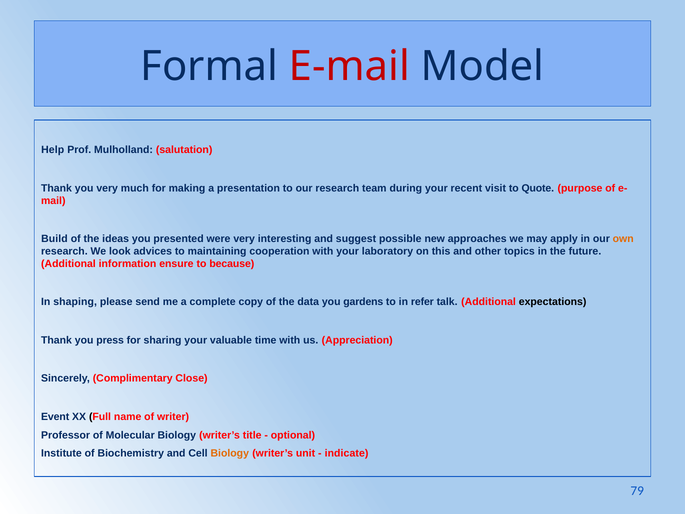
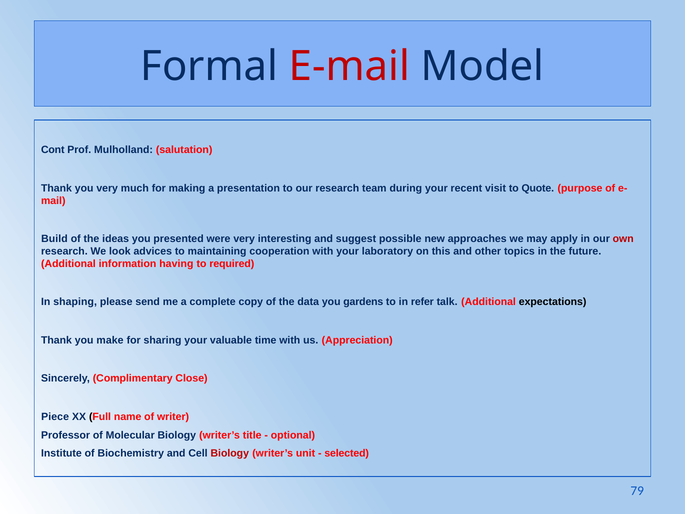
Help: Help -> Cont
own colour: orange -> red
ensure: ensure -> having
because: because -> required
press: press -> make
Event: Event -> Piece
Biology at (230, 453) colour: orange -> red
indicate: indicate -> selected
